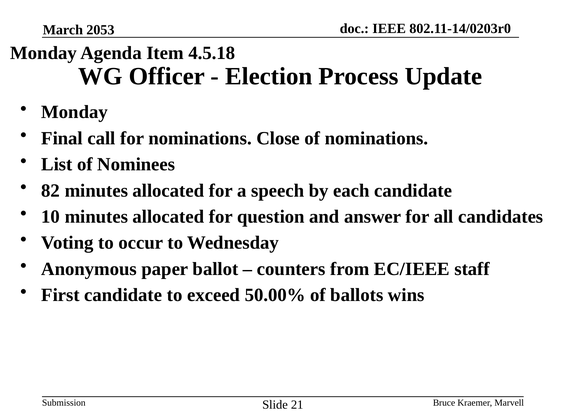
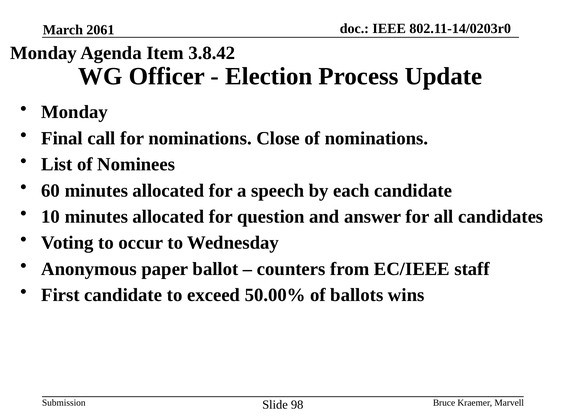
2053: 2053 -> 2061
4.5.18: 4.5.18 -> 3.8.42
82: 82 -> 60
21: 21 -> 98
